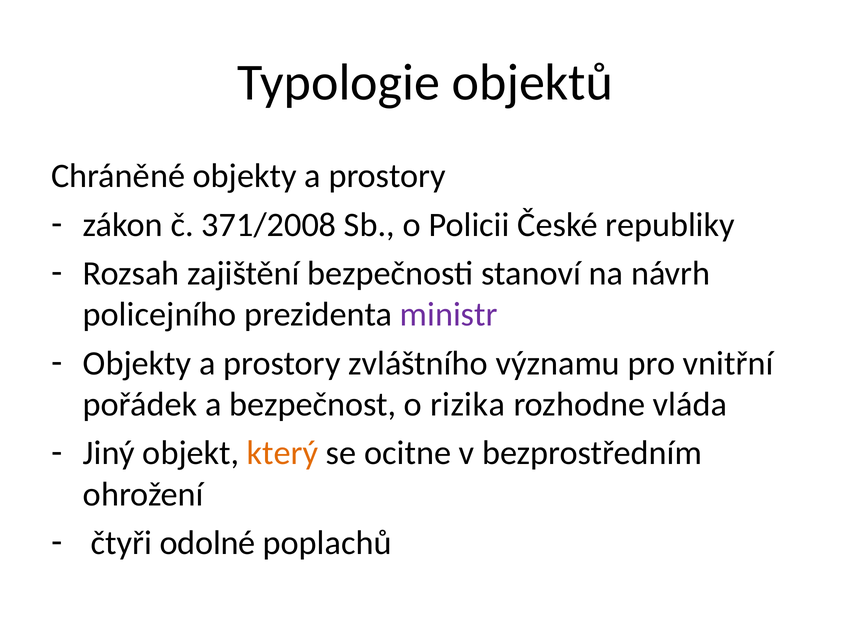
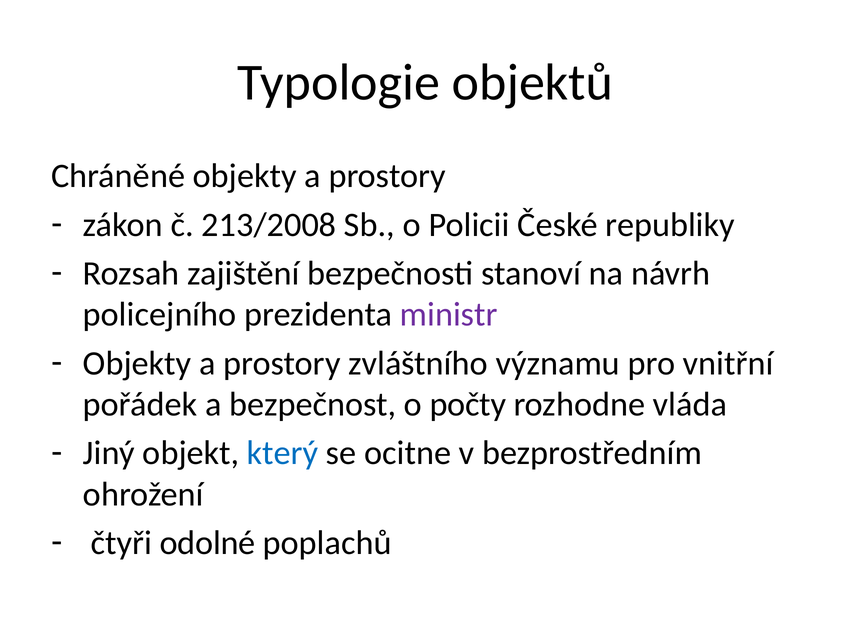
371/2008: 371/2008 -> 213/2008
rizika: rizika -> počty
který colour: orange -> blue
